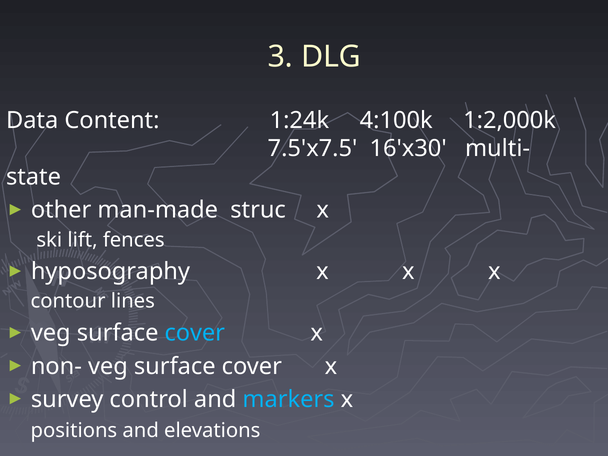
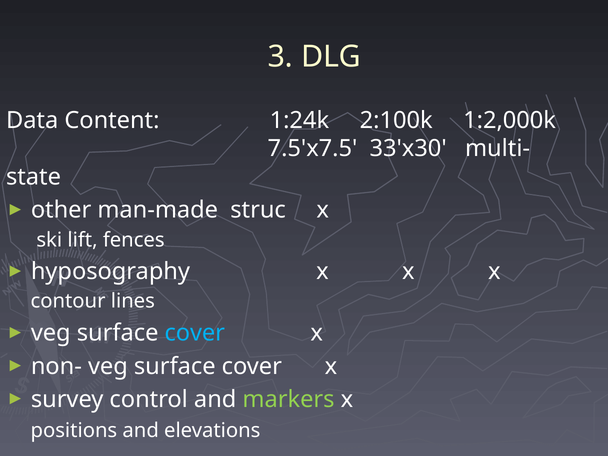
4:100k: 4:100k -> 2:100k
16'x30: 16'x30 -> 33'x30
markers colour: light blue -> light green
